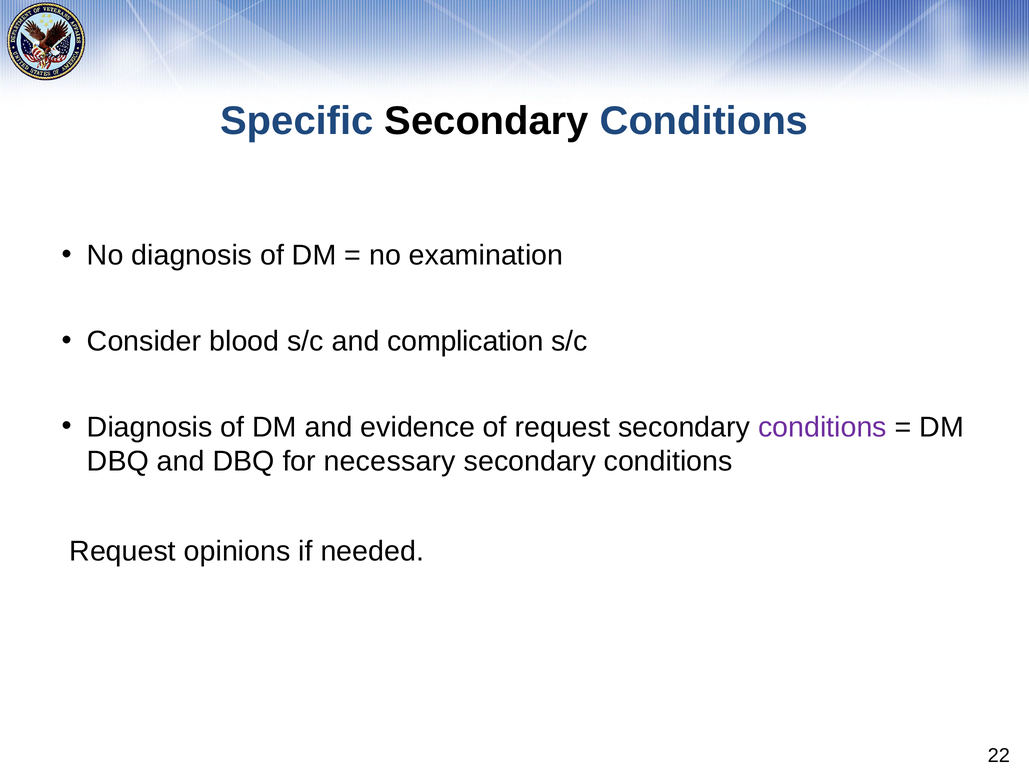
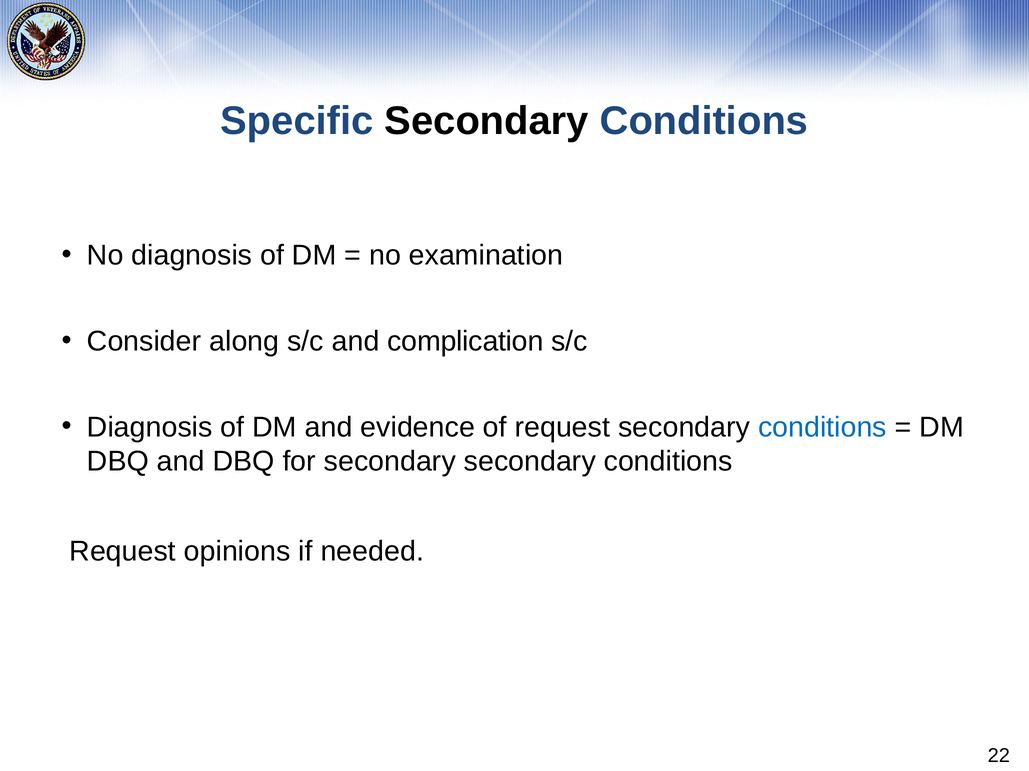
blood: blood -> along
conditions at (822, 428) colour: purple -> blue
for necessary: necessary -> secondary
